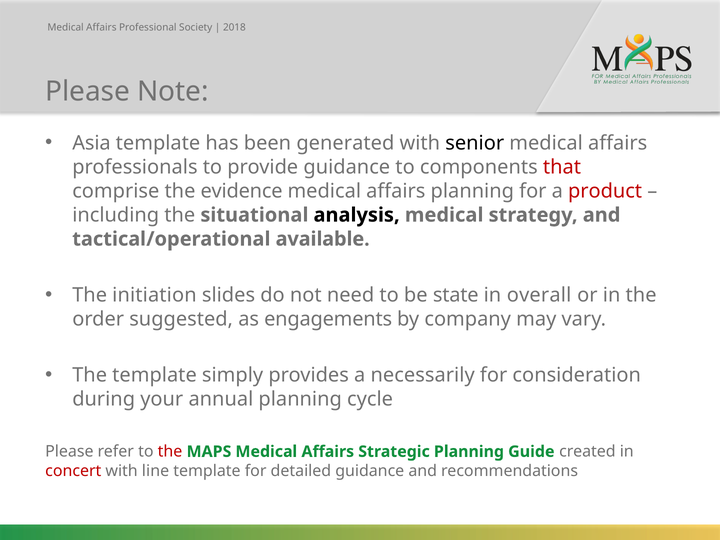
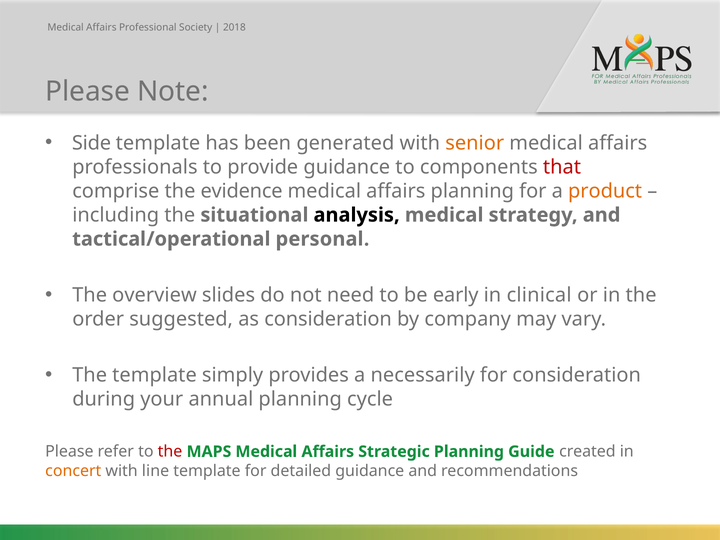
Asia: Asia -> Side
senior colour: black -> orange
product colour: red -> orange
available: available -> personal
initiation: initiation -> overview
state: state -> early
overall: overall -> clinical
as engagements: engagements -> consideration
concert colour: red -> orange
